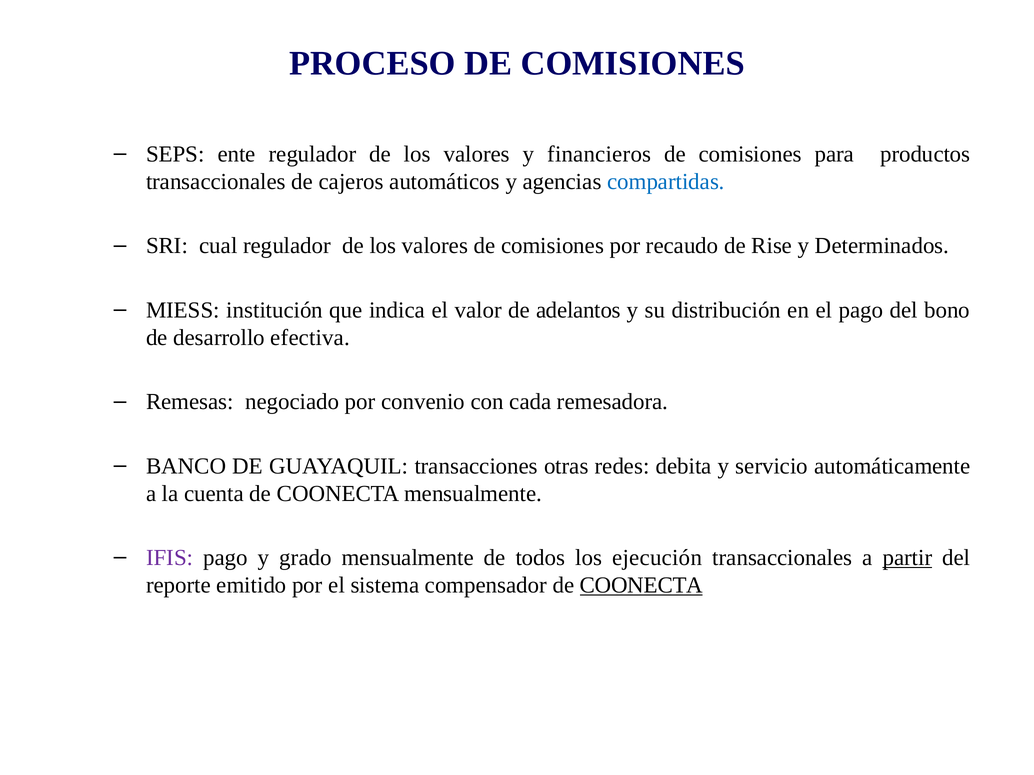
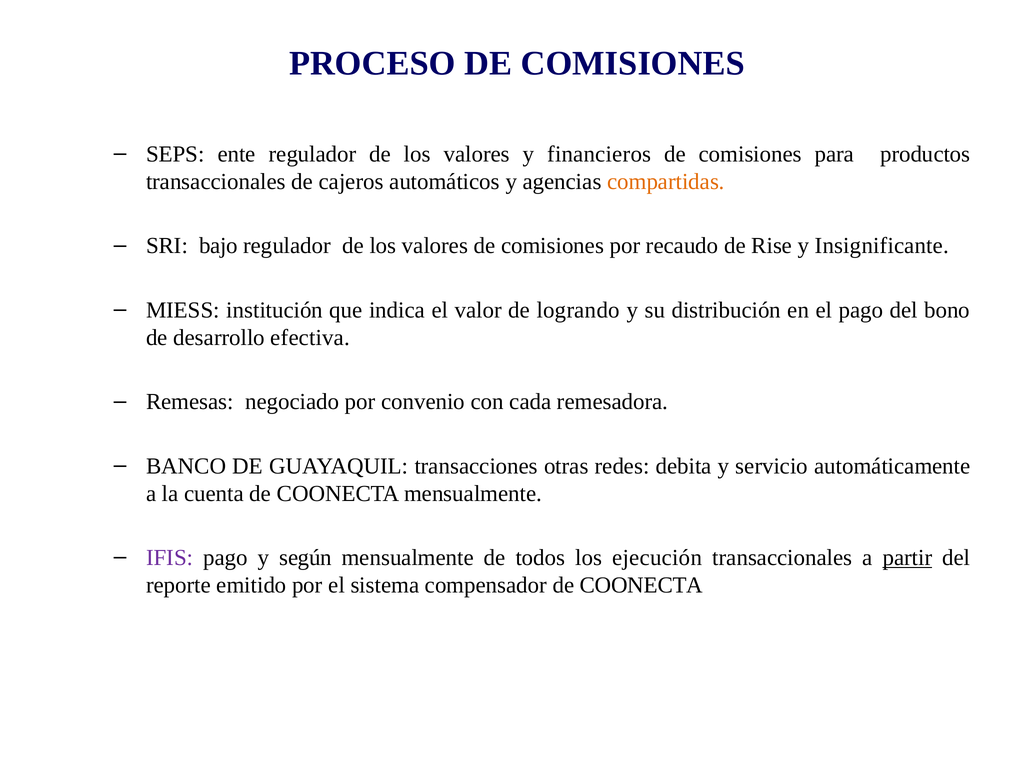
compartidas colour: blue -> orange
cual: cual -> bajo
Determinados: Determinados -> Insignificante
adelantos: adelantos -> logrando
grado: grado -> según
COONECTA at (641, 586) underline: present -> none
